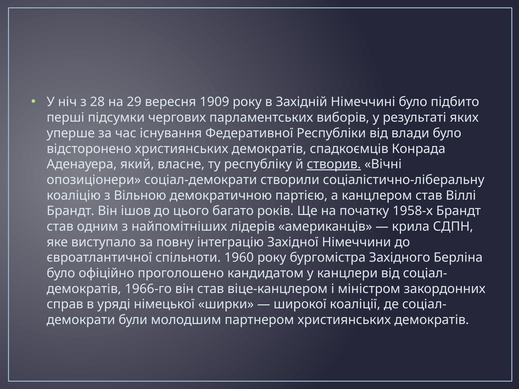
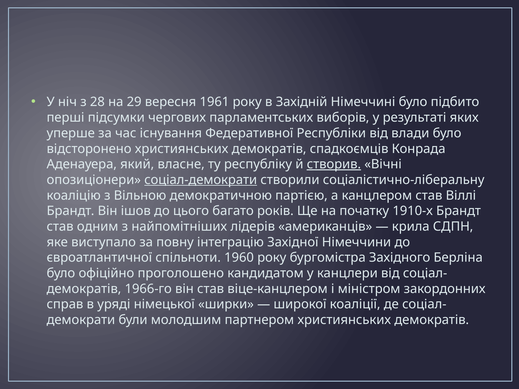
1909: 1909 -> 1961
соціал-демократи underline: none -> present
1958-х: 1958-х -> 1910-х
